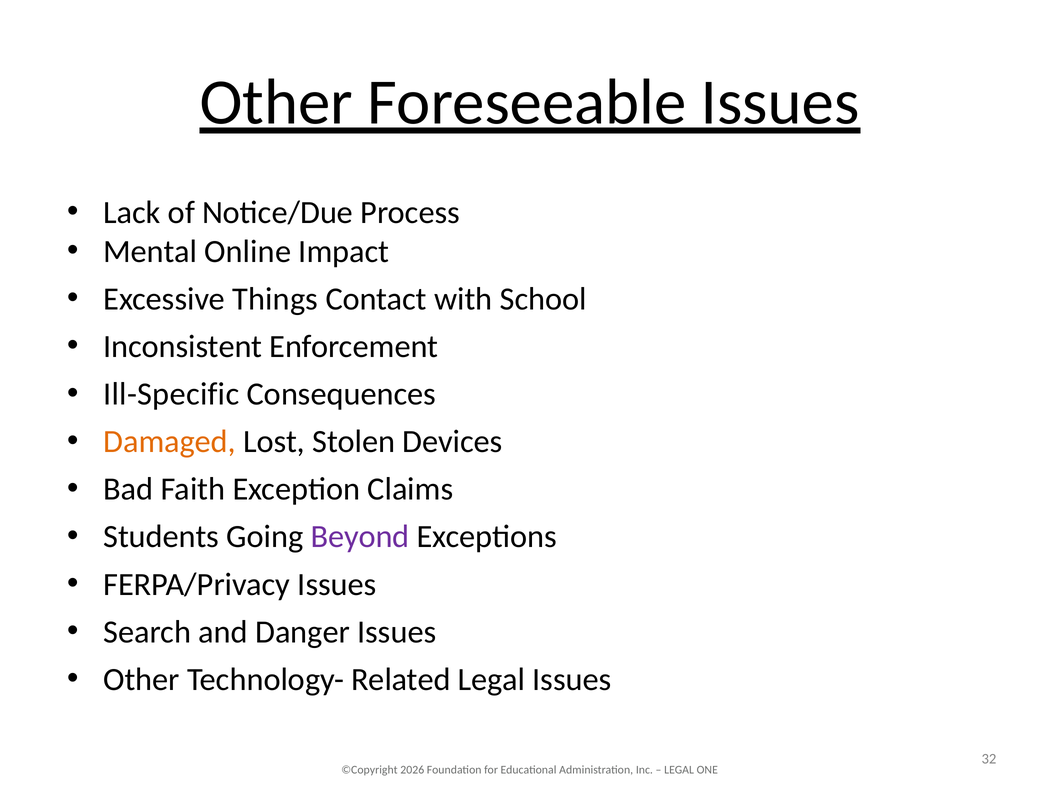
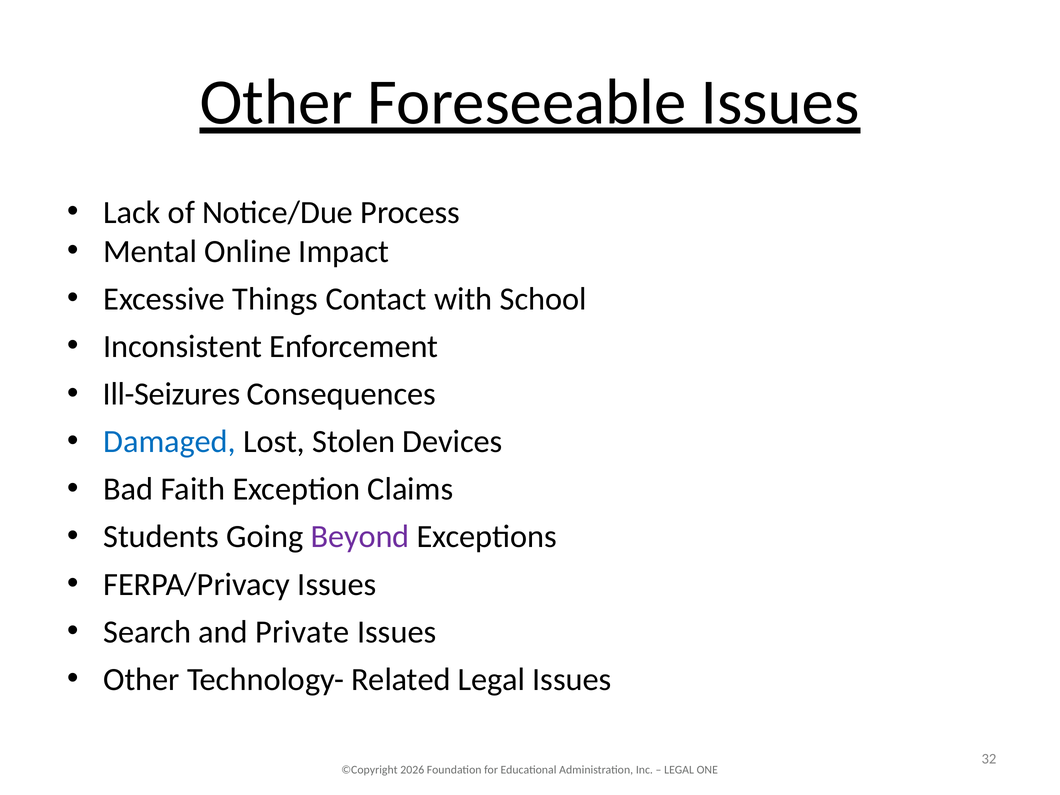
Ill-Specific: Ill-Specific -> Ill-Seizures
Damaged colour: orange -> blue
Danger: Danger -> Private
